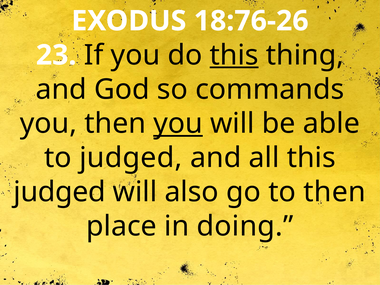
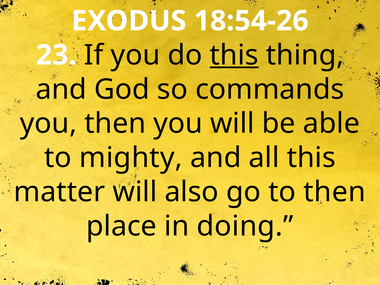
18:76-26: 18:76-26 -> 18:54-26
you at (178, 124) underline: present -> none
to judged: judged -> mighty
judged at (60, 192): judged -> matter
